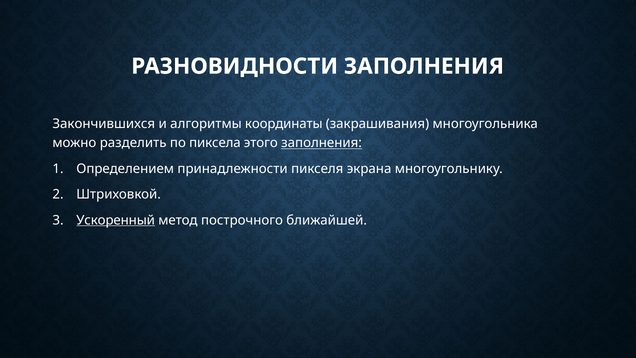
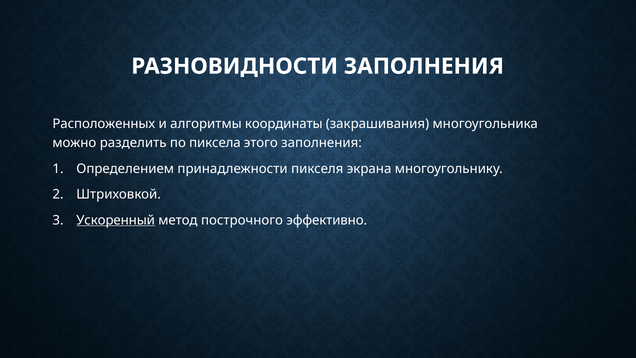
Закончившихся: Закончившихся -> Расположенных
заполнения at (322, 143) underline: present -> none
ближайшей: ближайшей -> эффективно
